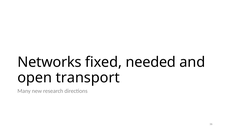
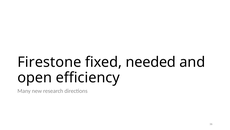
Networks: Networks -> Firestone
transport: transport -> efficiency
